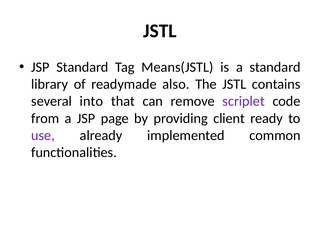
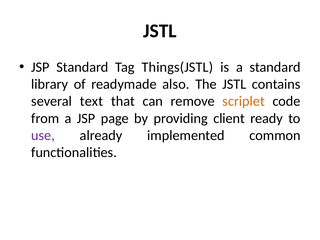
Means(JSTL: Means(JSTL -> Things(JSTL
into: into -> text
scriplet colour: purple -> orange
